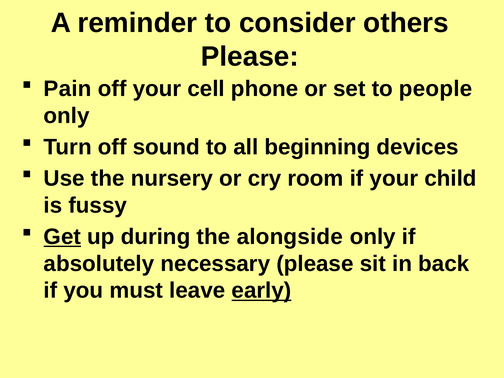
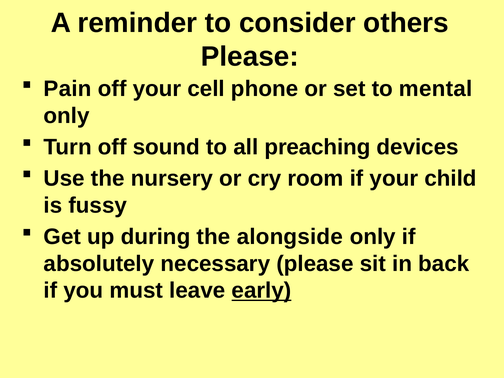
people: people -> mental
beginning: beginning -> preaching
Get underline: present -> none
